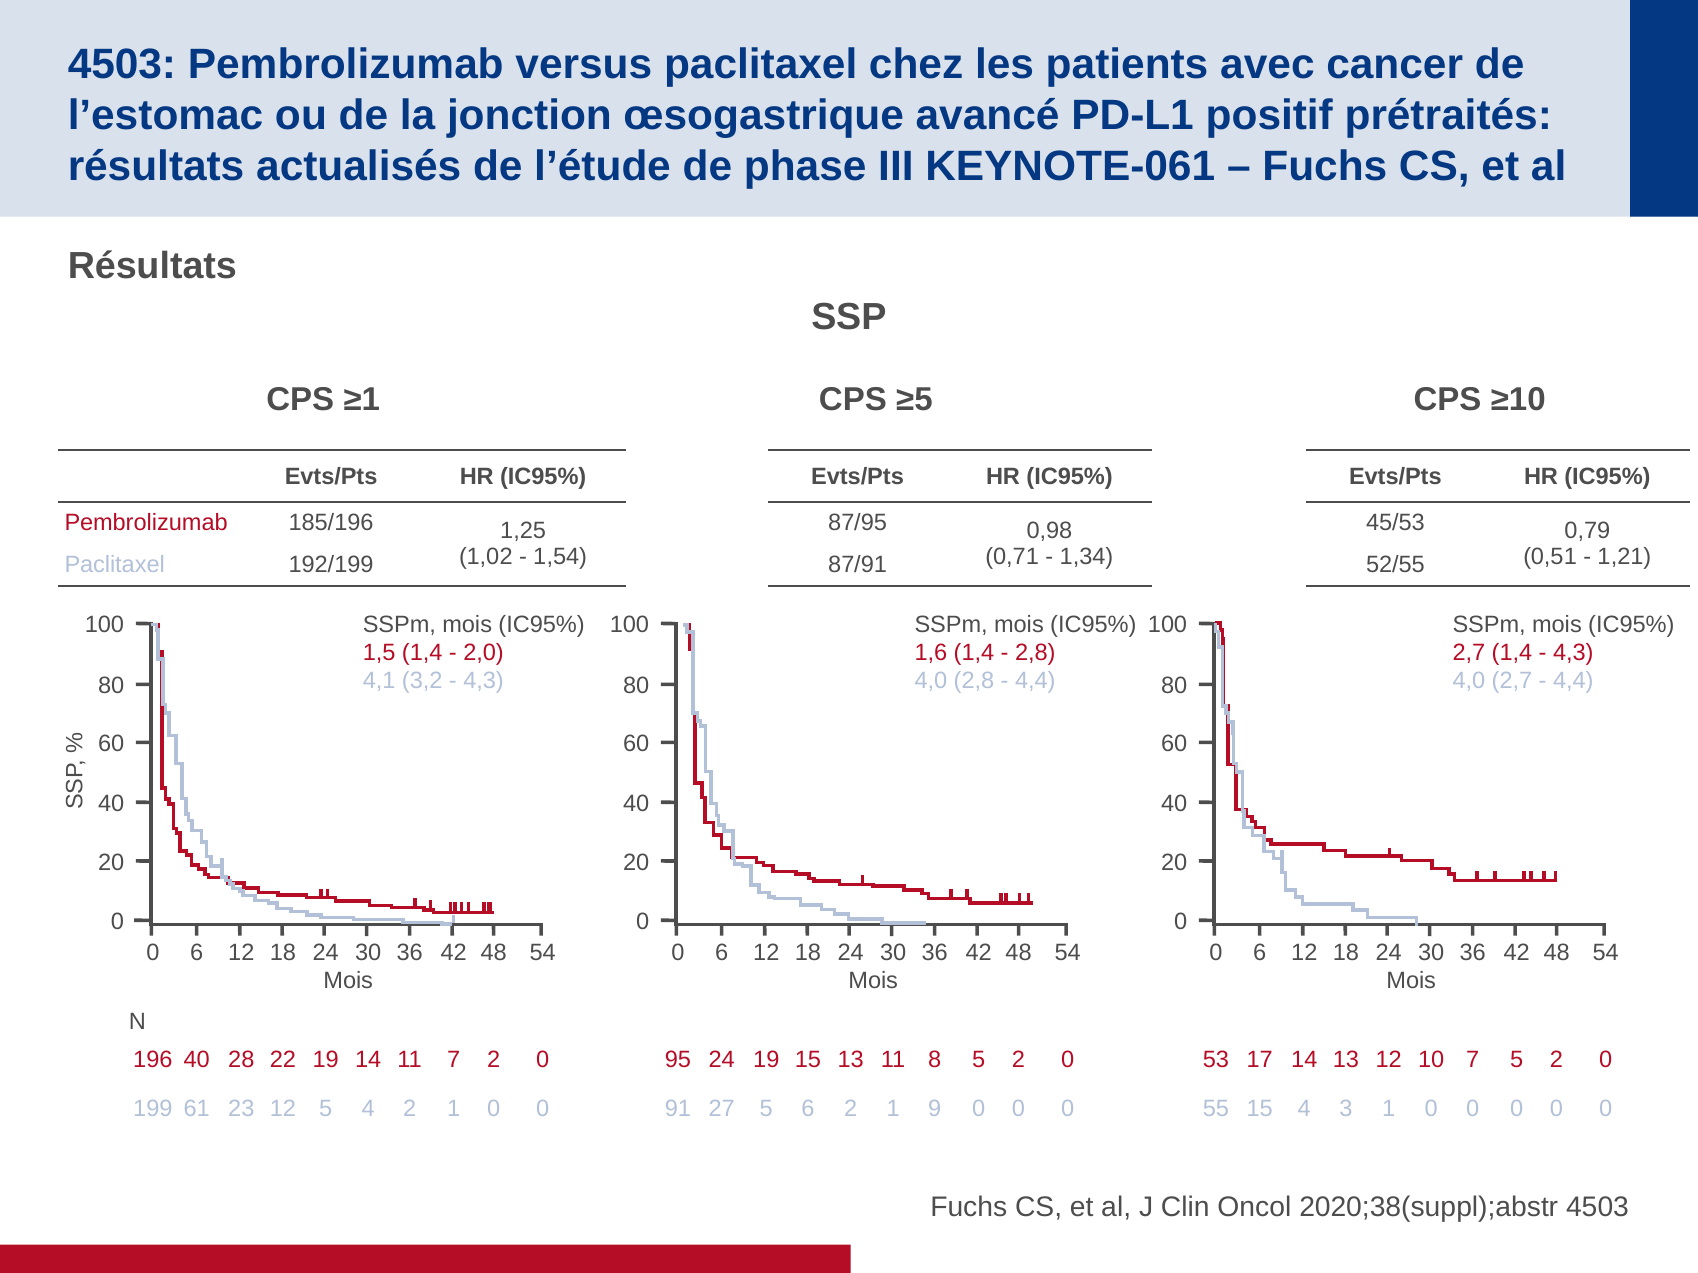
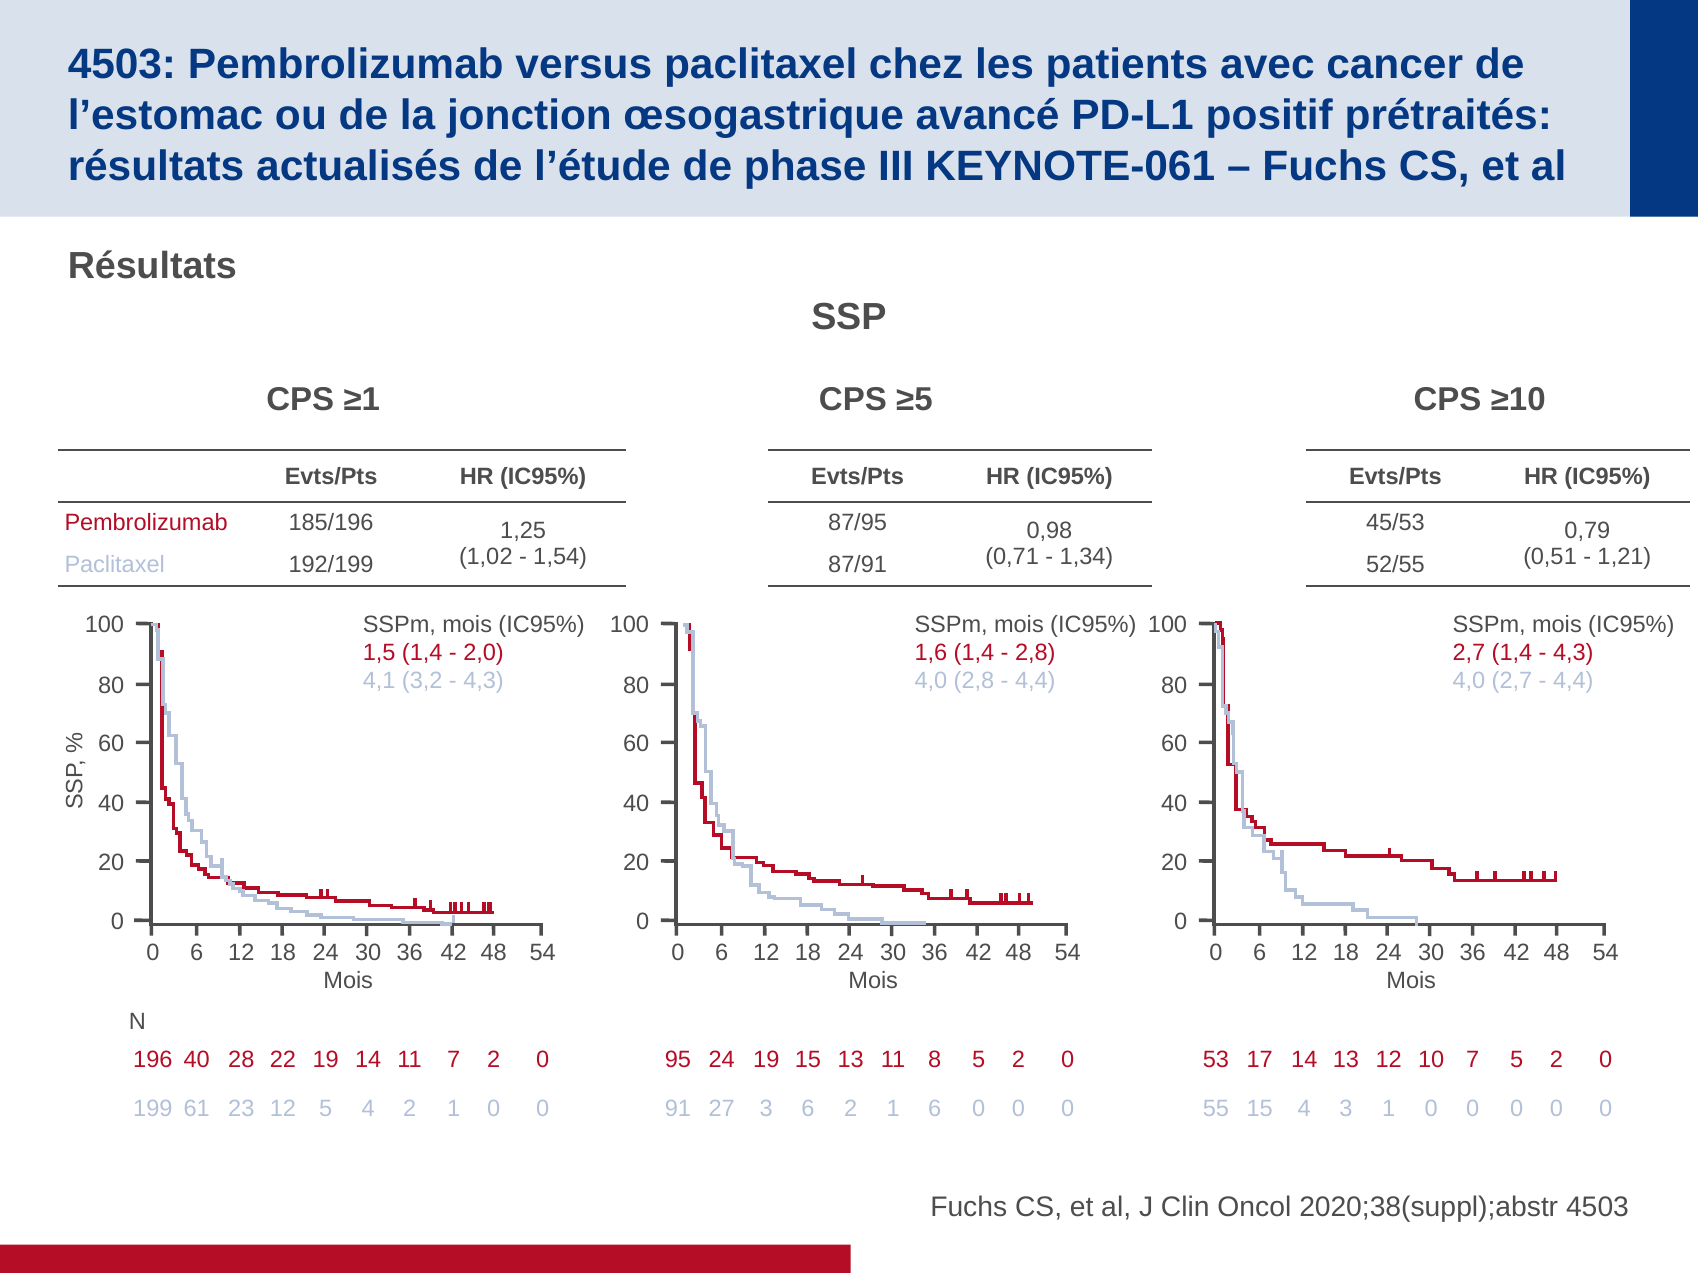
27 5: 5 -> 3
2 9: 9 -> 6
